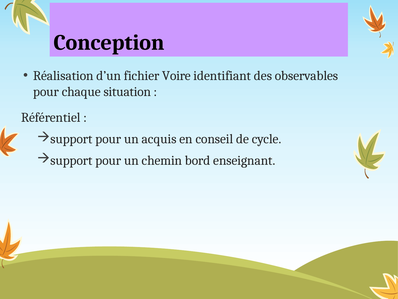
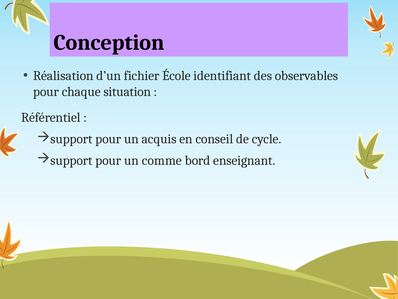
Voire: Voire -> École
chemin: chemin -> comme
